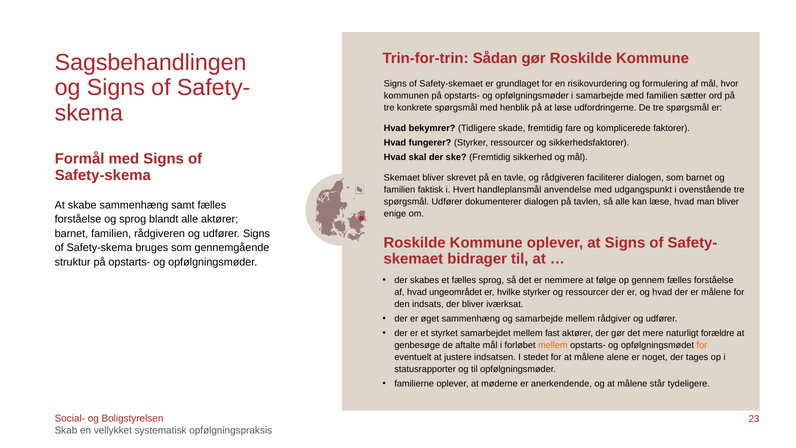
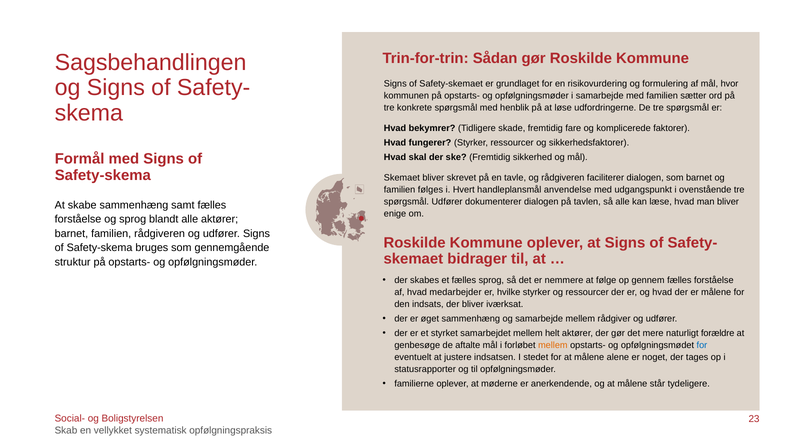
faktisk: faktisk -> følges
ungeområdet: ungeområdet -> medarbejder
fast: fast -> helt
for at (702, 345) colour: orange -> blue
